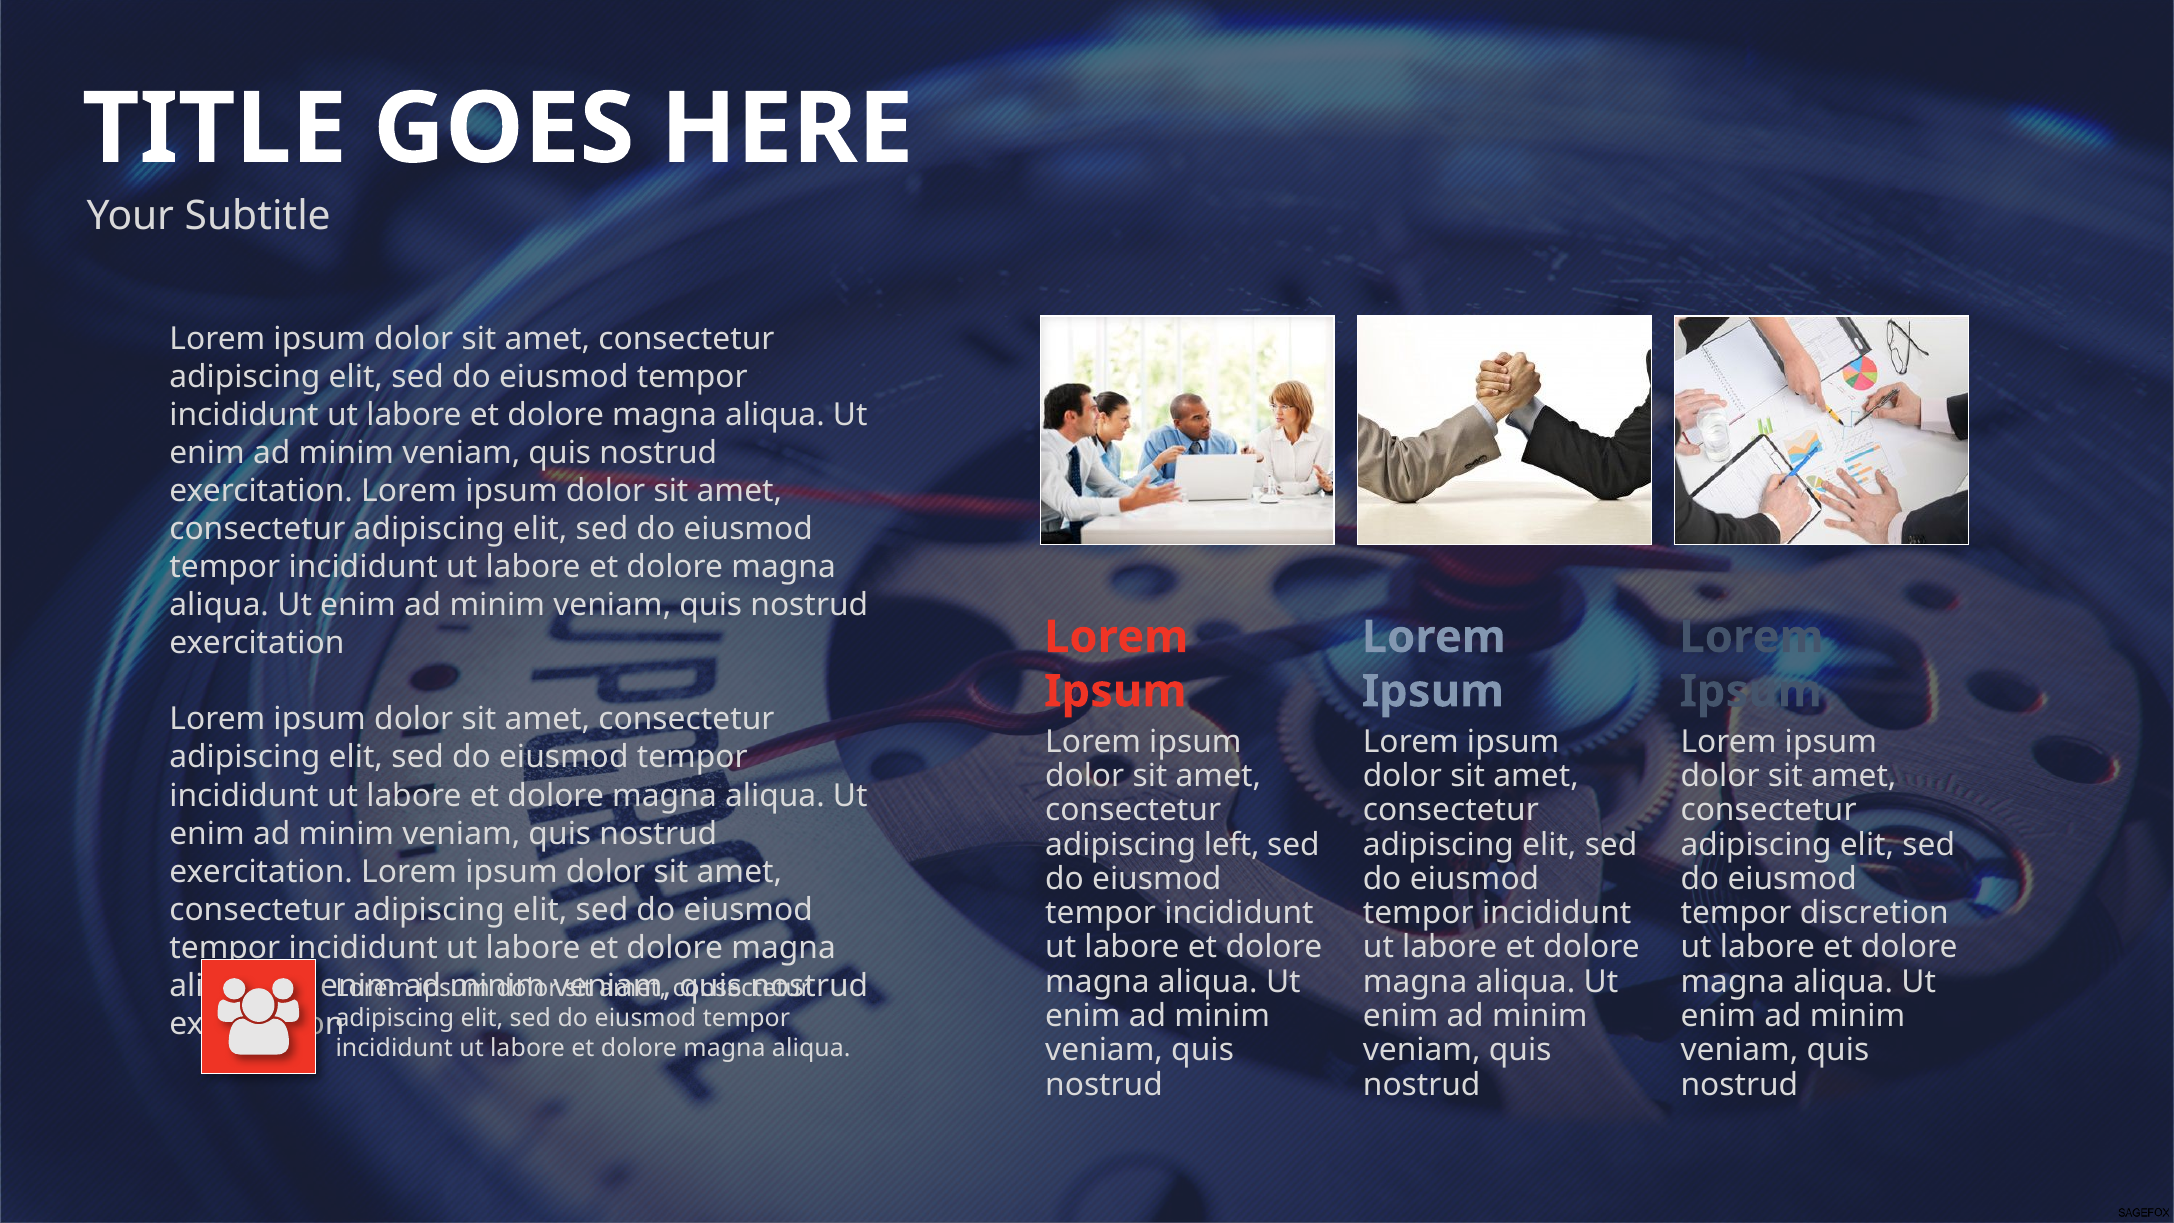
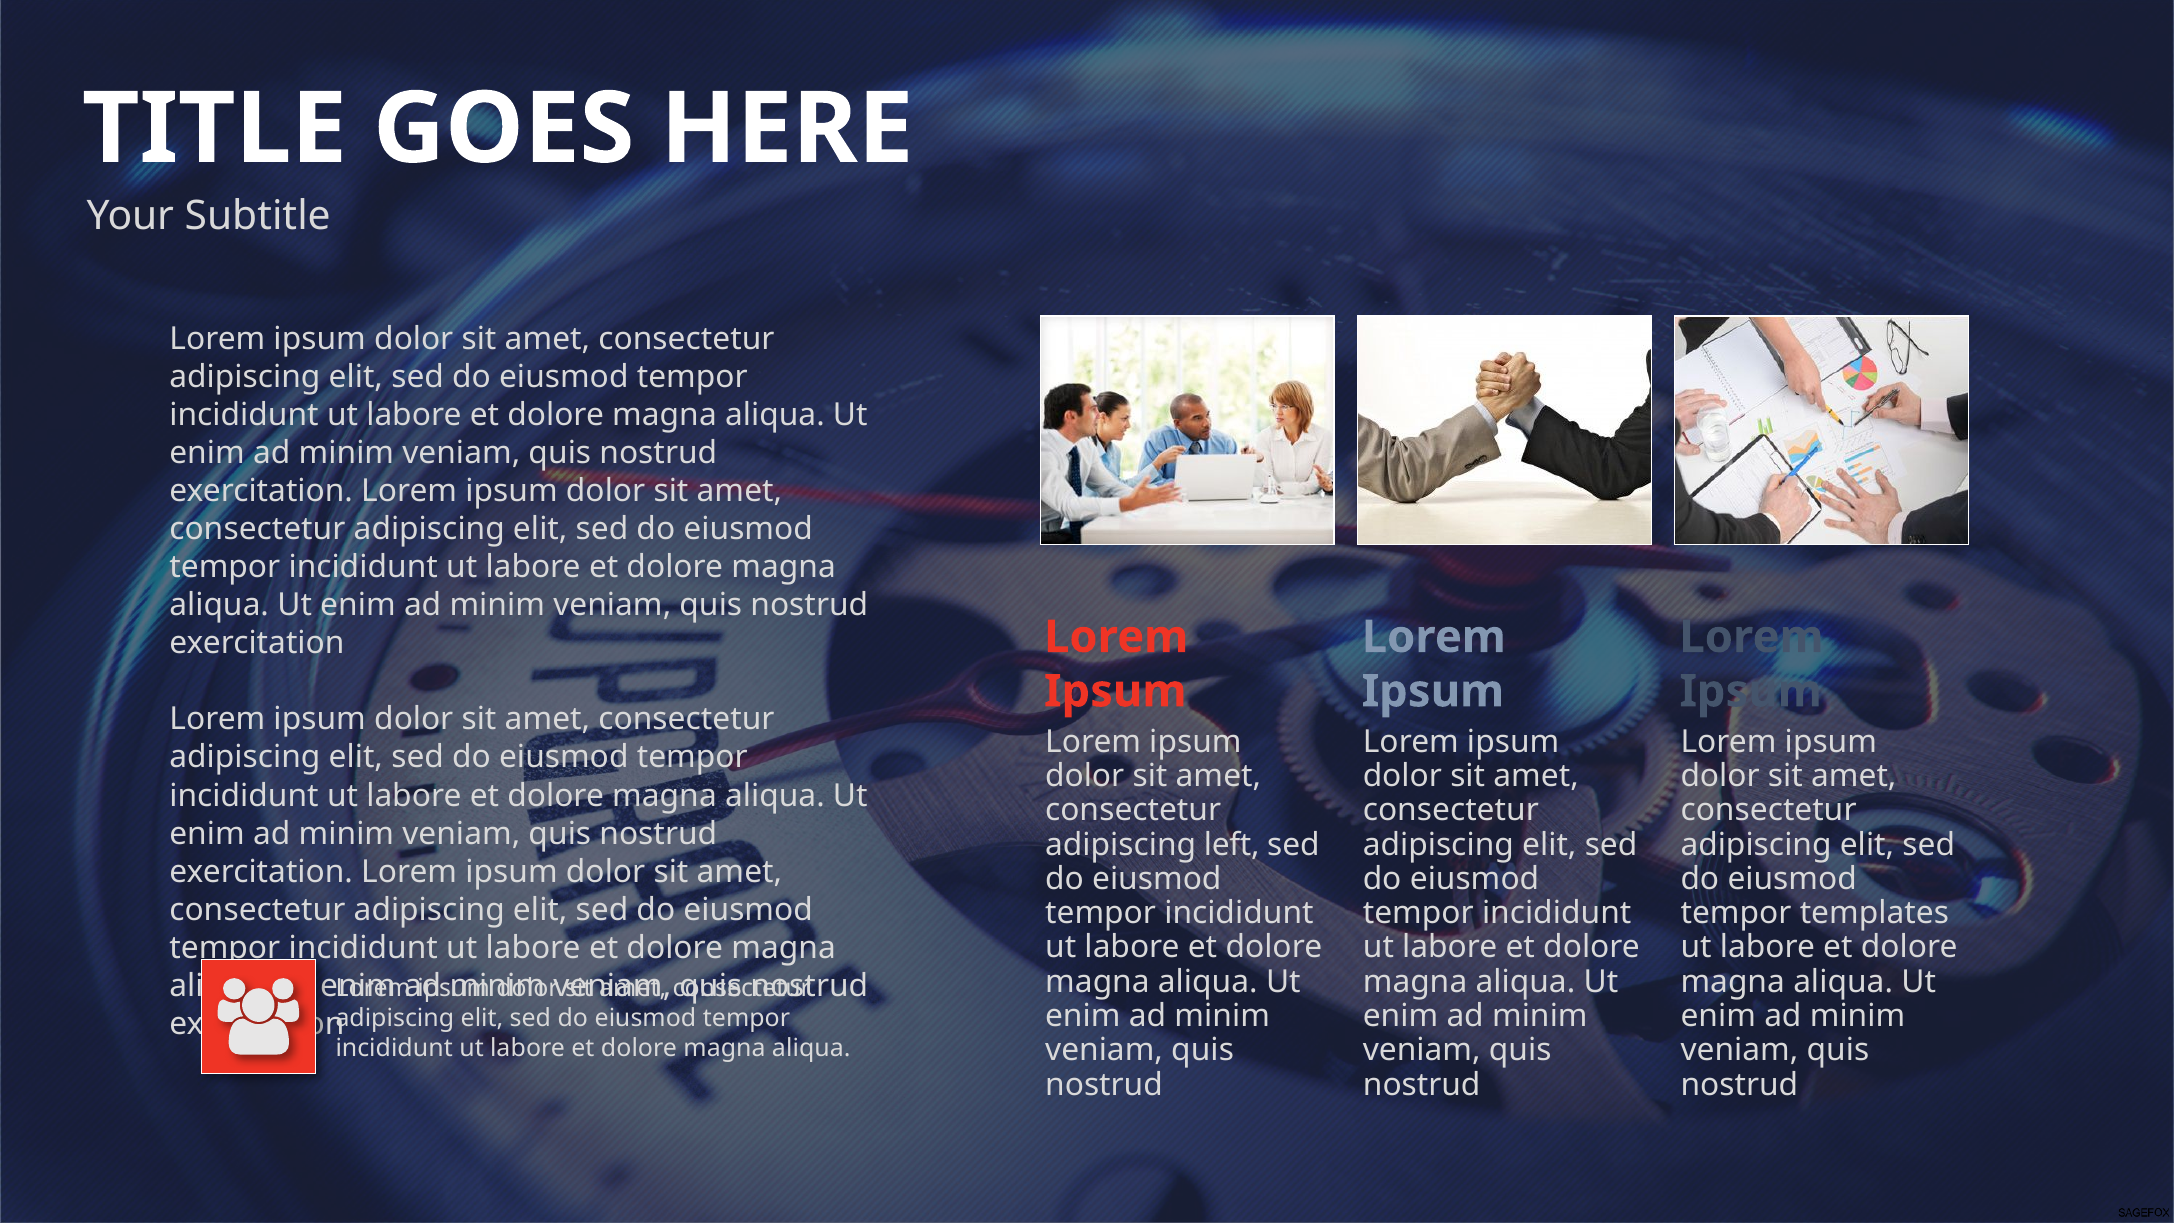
discretion: discretion -> templates
